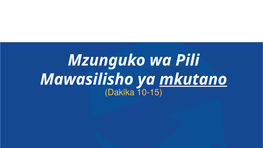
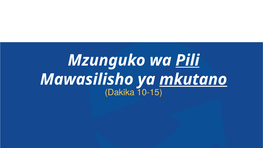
Pili underline: none -> present
